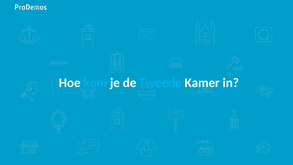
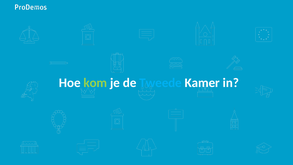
kom colour: light blue -> light green
